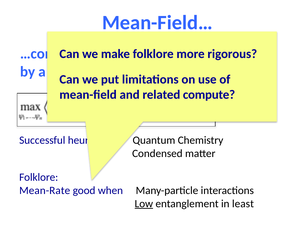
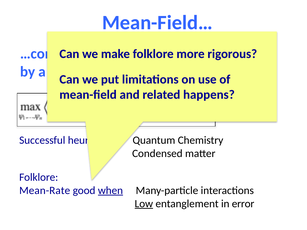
compute: compute -> happens
when underline: none -> present
least: least -> error
